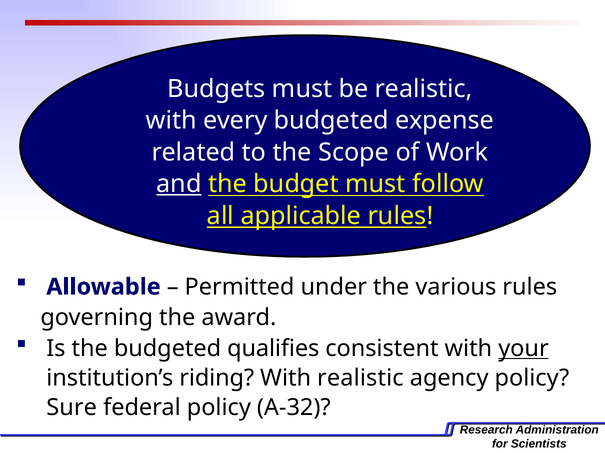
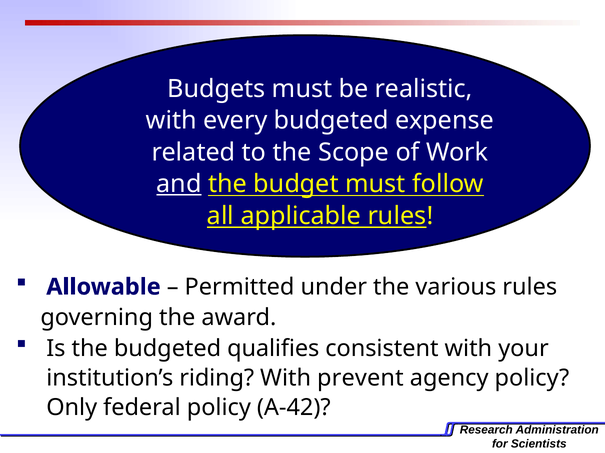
your underline: present -> none
With realistic: realistic -> prevent
Sure: Sure -> Only
A-32: A-32 -> A-42
